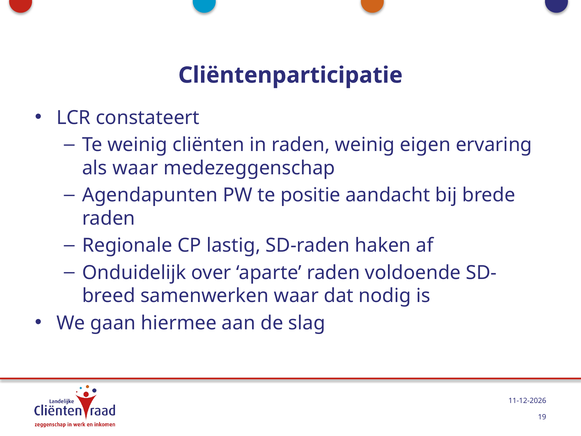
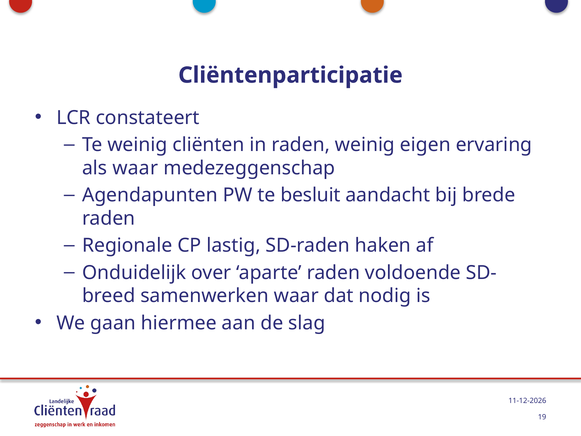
positie: positie -> besluit
